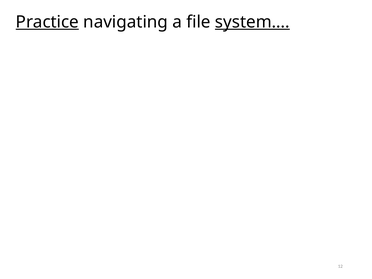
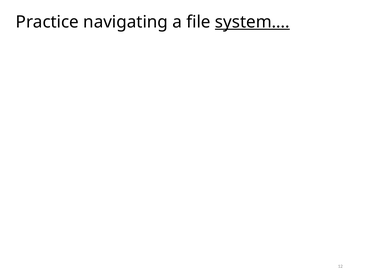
Practice underline: present -> none
